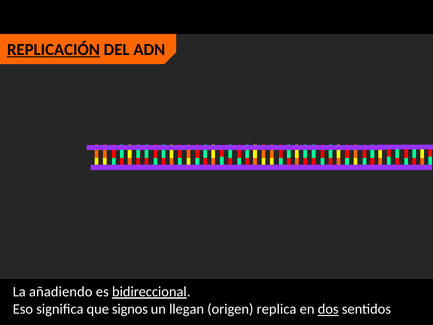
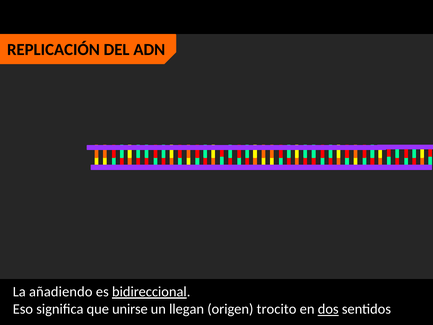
REPLICACIÓN underline: present -> none
signos: signos -> unirse
replica: replica -> trocito
